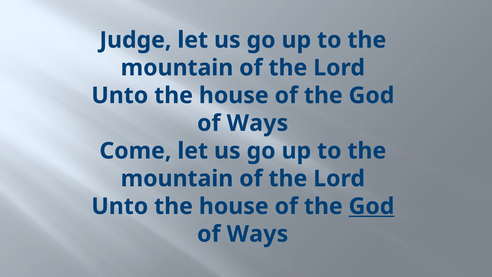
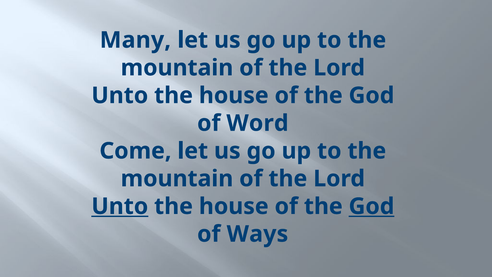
Judge: Judge -> Many
Ways at (257, 123): Ways -> Word
Unto at (120, 206) underline: none -> present
